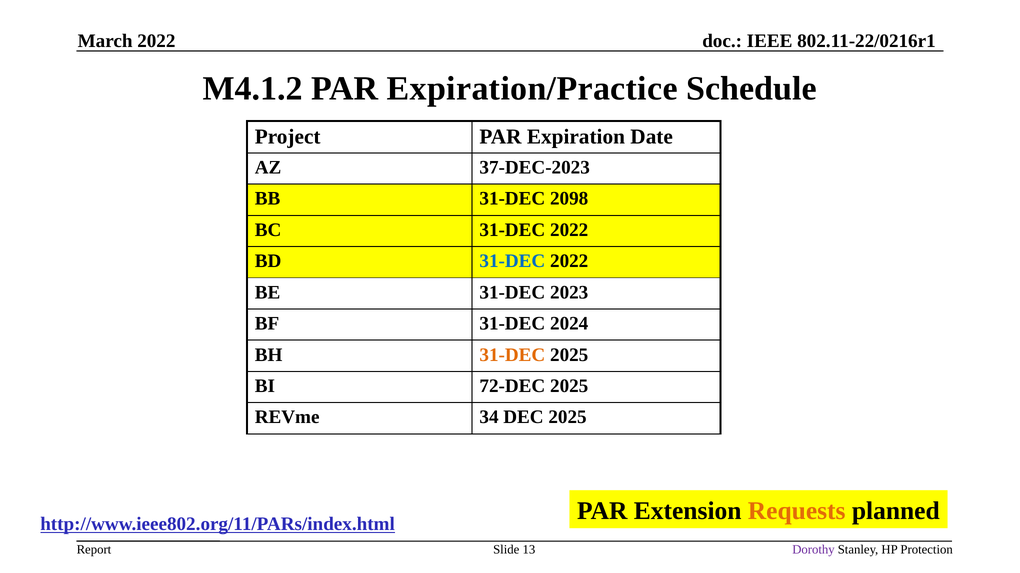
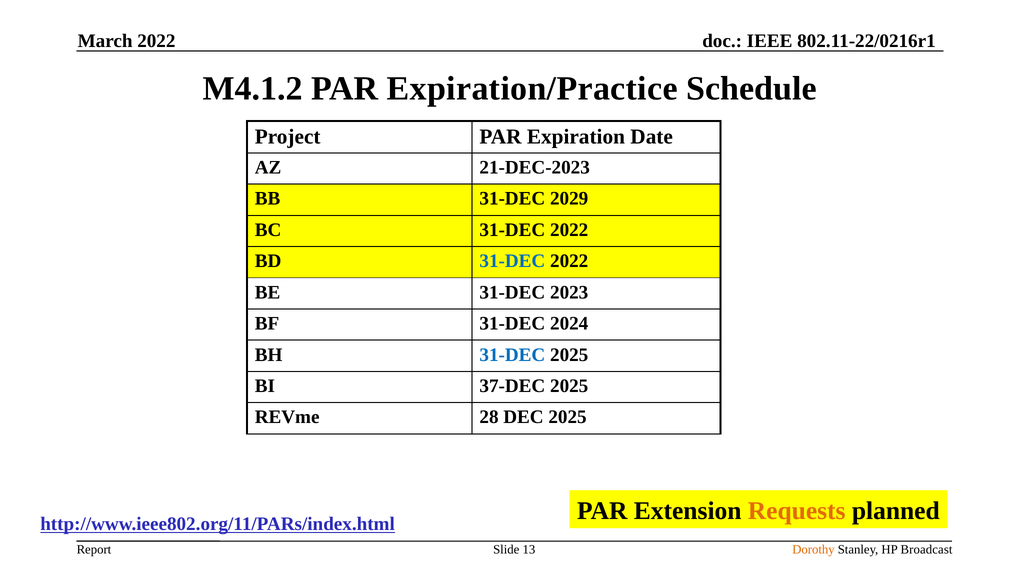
37-DEC-2023: 37-DEC-2023 -> 21-DEC-2023
2098: 2098 -> 2029
31-DEC at (512, 355) colour: orange -> blue
72-DEC: 72-DEC -> 37-DEC
34: 34 -> 28
Dorothy colour: purple -> orange
Protection: Protection -> Broadcast
